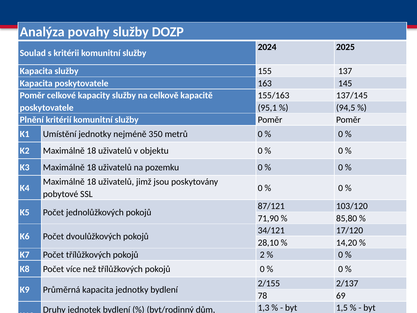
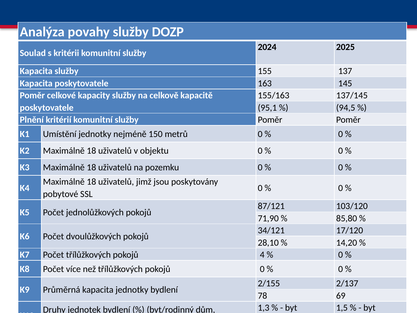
350: 350 -> 150
2: 2 -> 4
